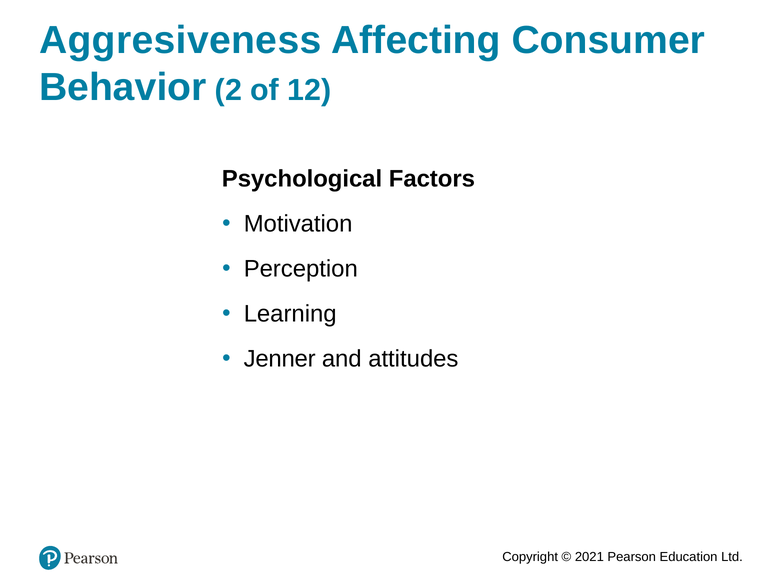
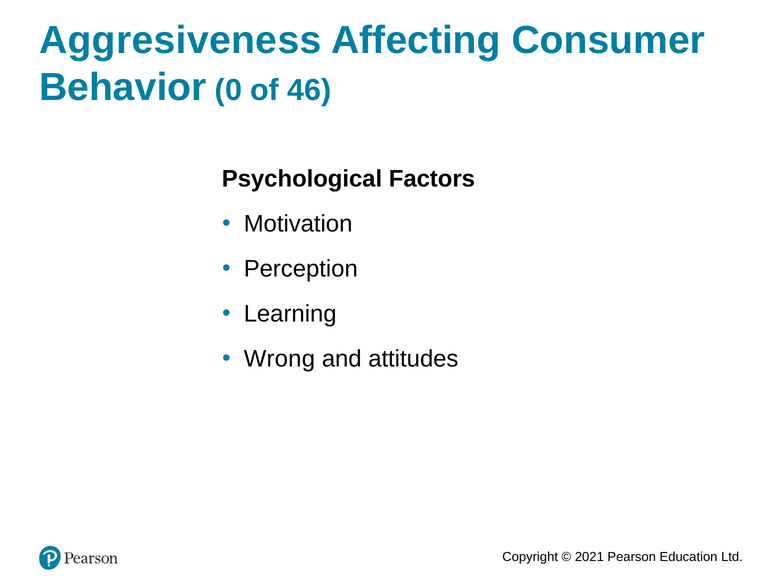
2: 2 -> 0
12: 12 -> 46
Jenner: Jenner -> Wrong
